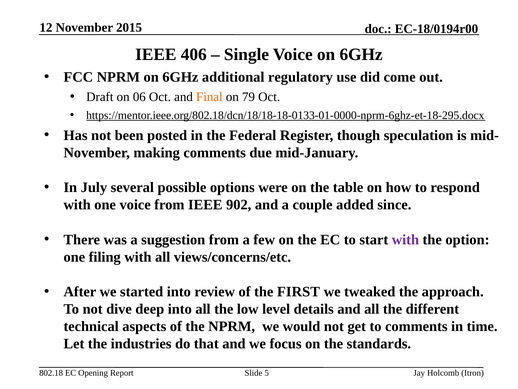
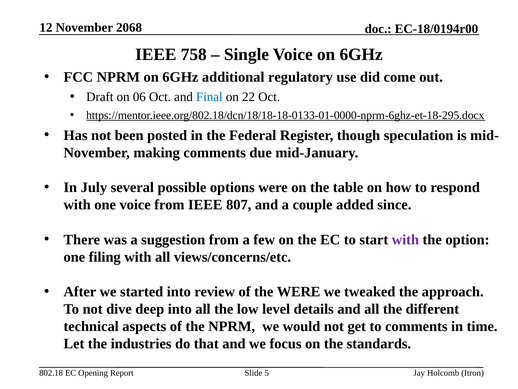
2015: 2015 -> 2068
406: 406 -> 758
Final colour: orange -> blue
79: 79 -> 22
902: 902 -> 807
the FIRST: FIRST -> WERE
